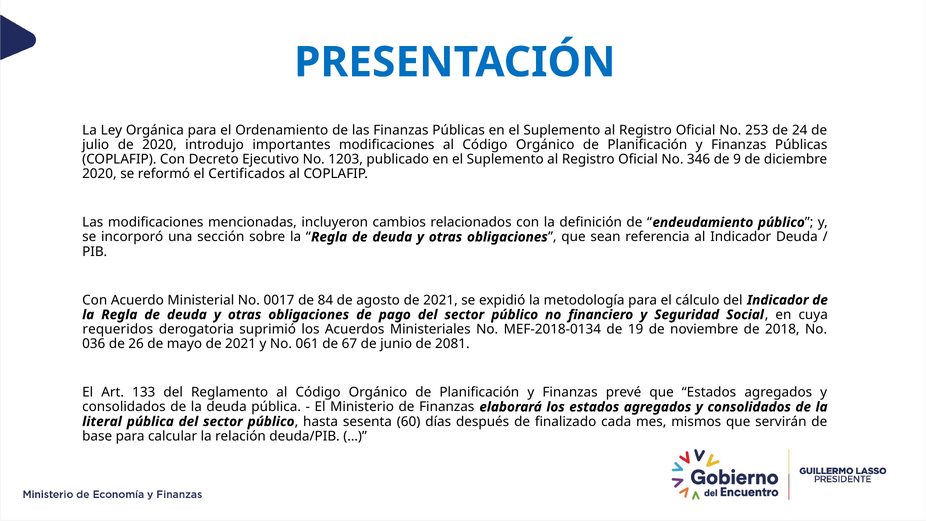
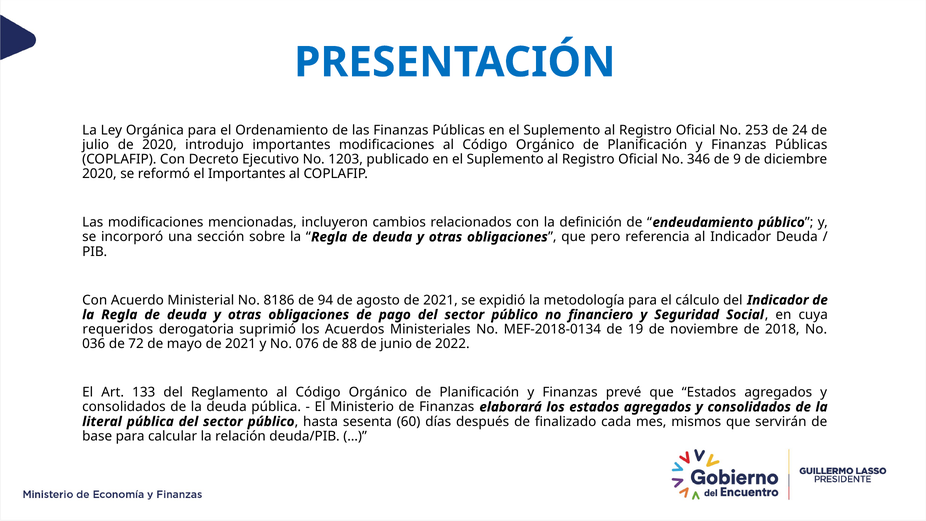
el Certificados: Certificados -> Importantes
sean: sean -> pero
0017: 0017 -> 8186
84: 84 -> 94
26: 26 -> 72
061: 061 -> 076
67: 67 -> 88
2081: 2081 -> 2022
